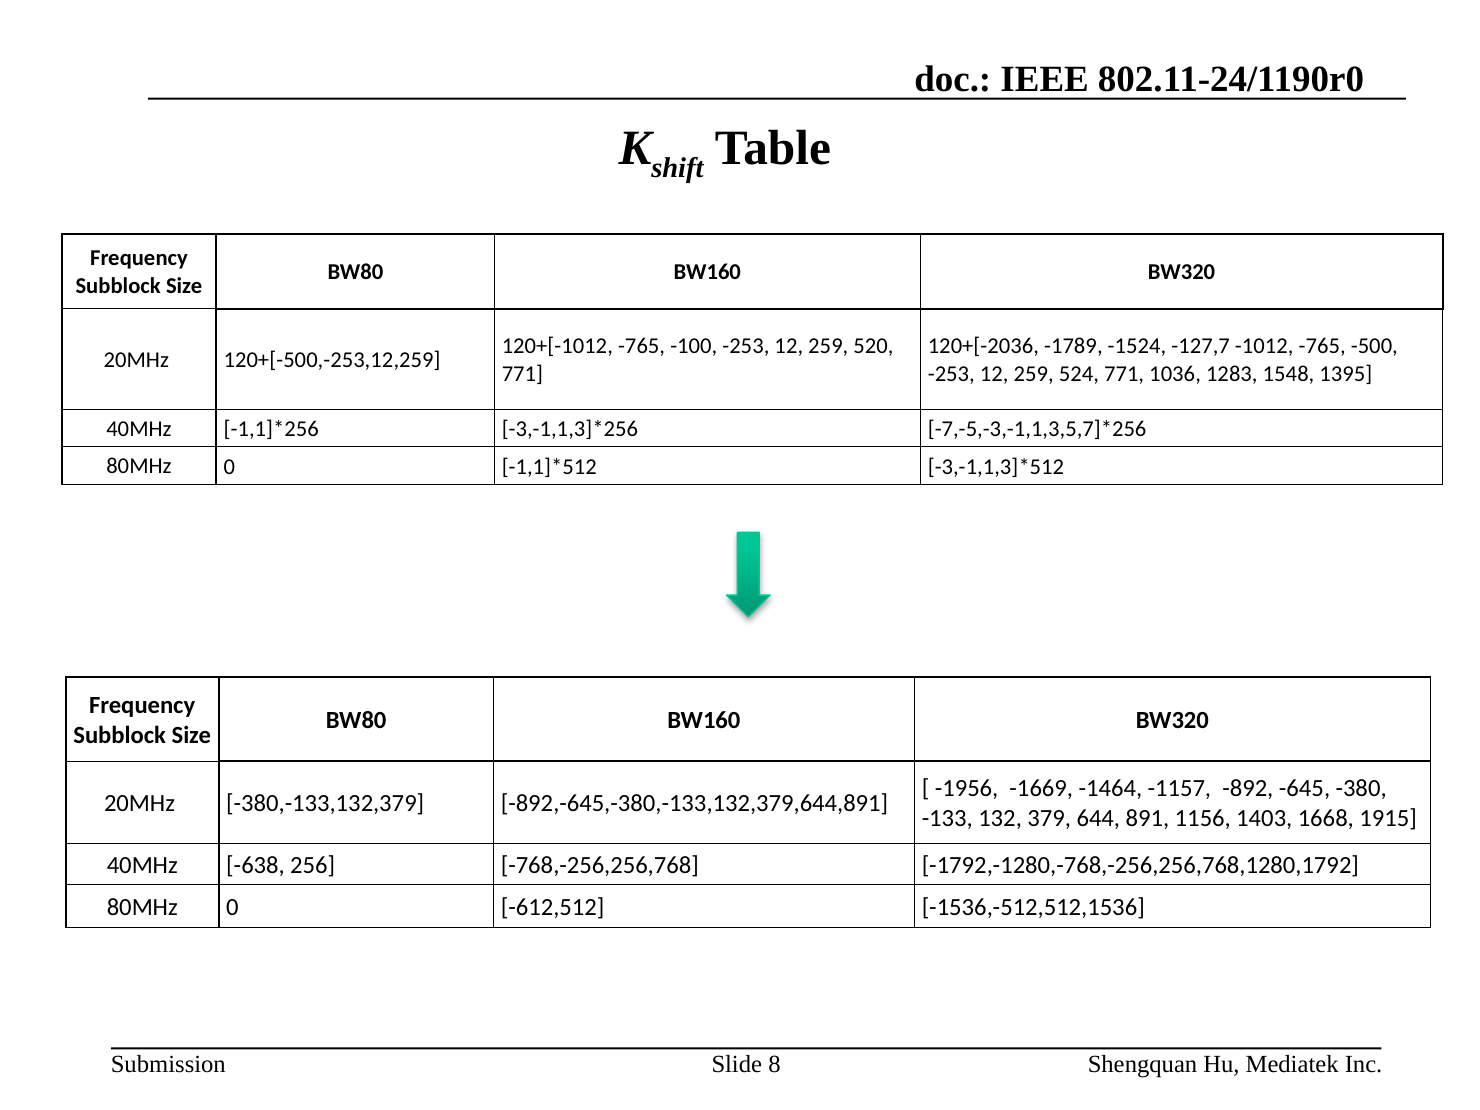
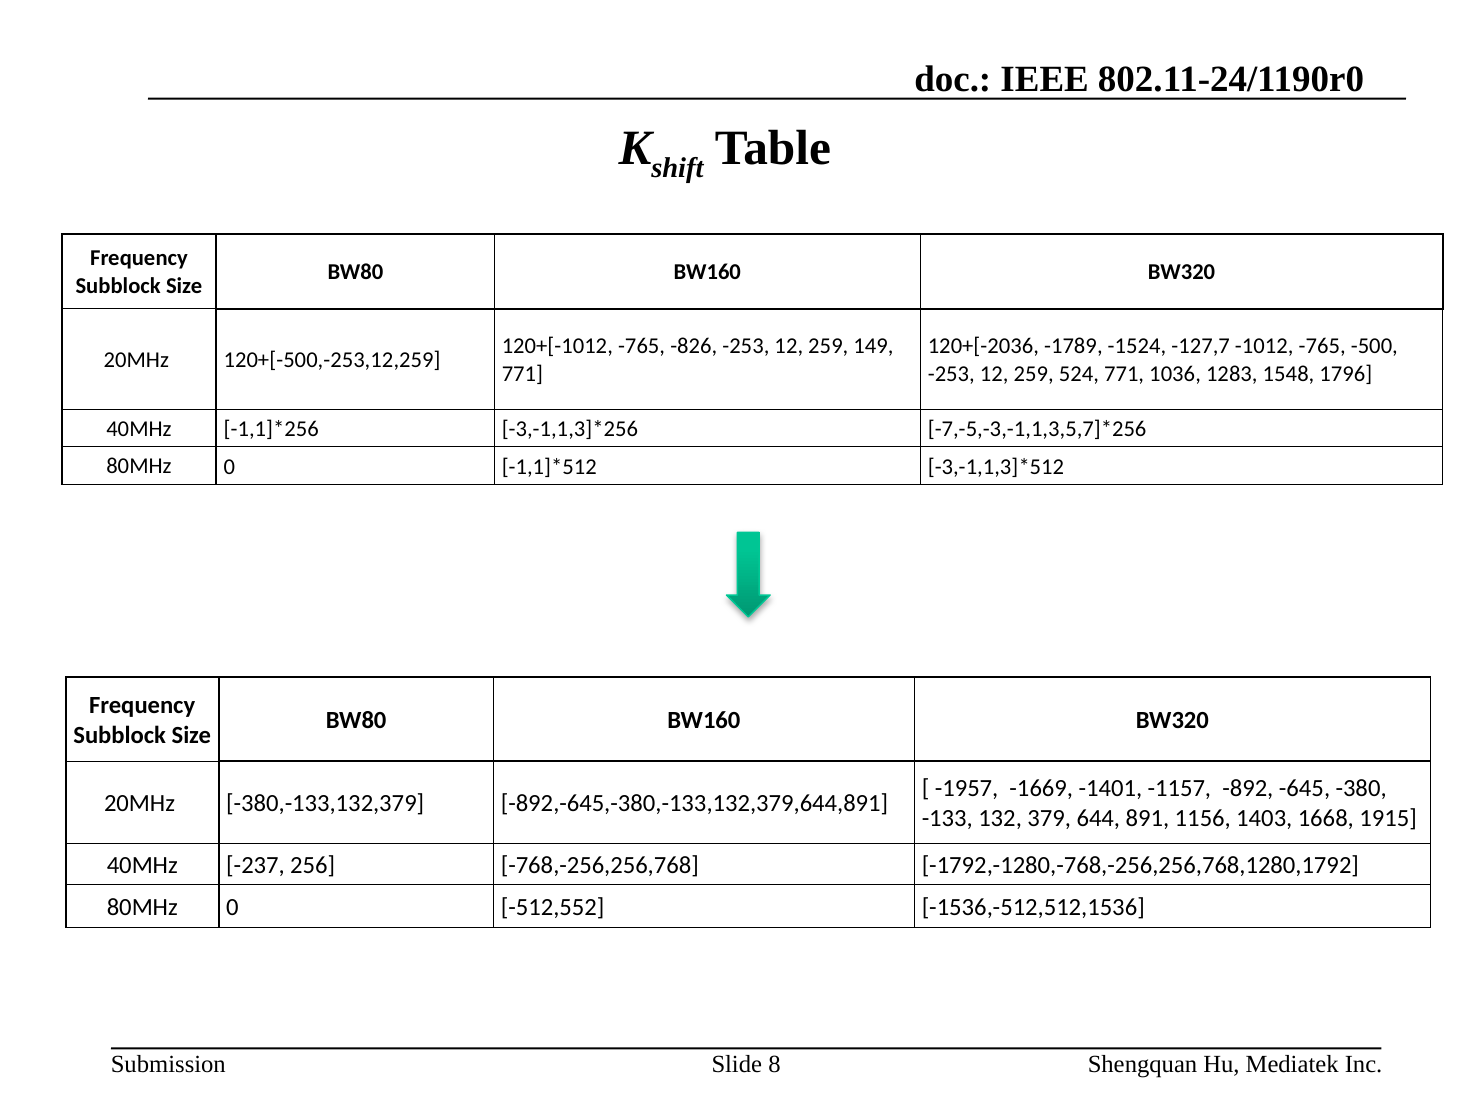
-100: -100 -> -826
520: 520 -> 149
1395: 1395 -> 1796
-1956: -1956 -> -1957
-1464: -1464 -> -1401
-638: -638 -> -237
-612,512: -612,512 -> -512,552
